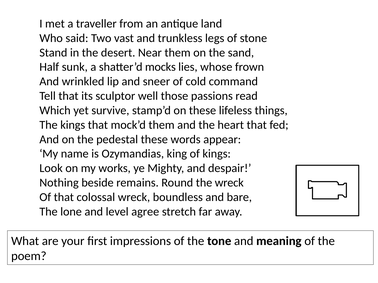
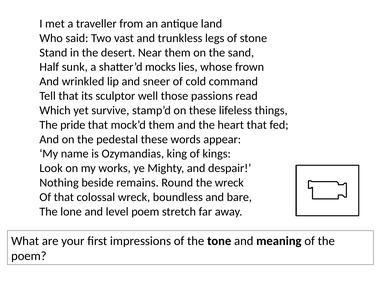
The kings: kings -> pride
level agree: agree -> poem
